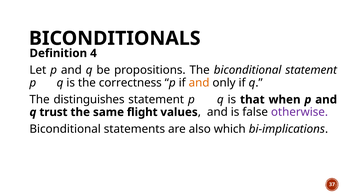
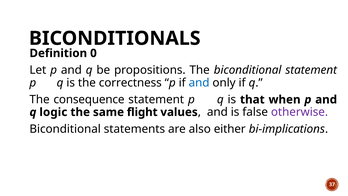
4: 4 -> 0
and at (199, 83) colour: orange -> blue
distinguishes: distinguishes -> consequence
trust: trust -> logic
which: which -> either
